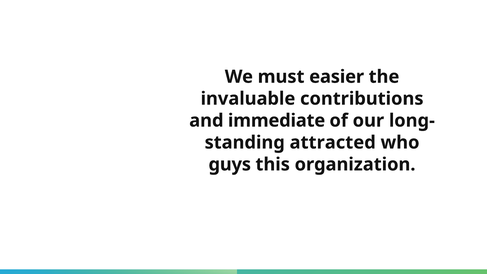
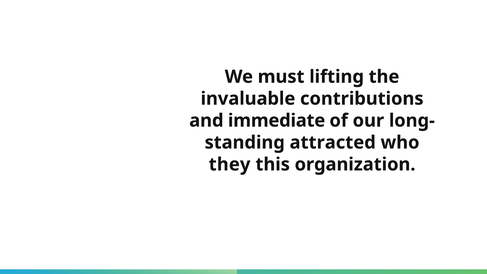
easier: easier -> lifting
guys: guys -> they
